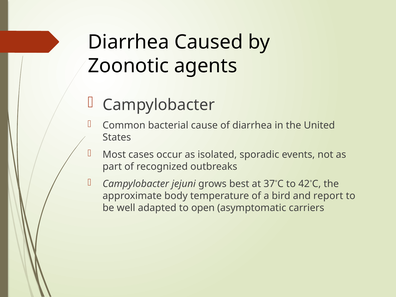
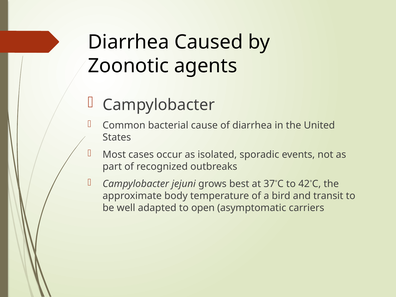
report: report -> transit
